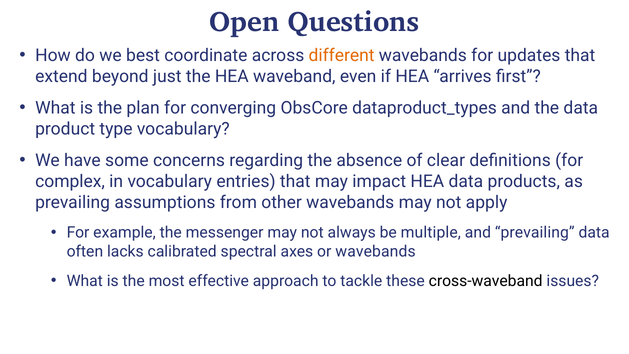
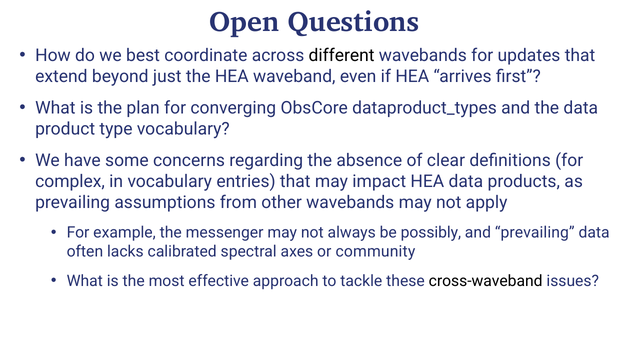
different colour: orange -> black
multiple: multiple -> possibly
or wavebands: wavebands -> community
